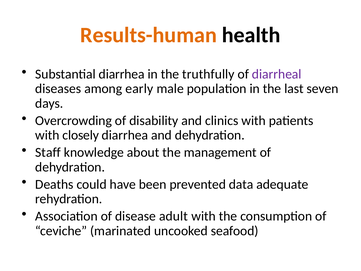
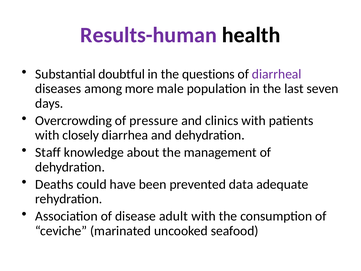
Results-human colour: orange -> purple
Substantial diarrhea: diarrhea -> doubtful
truthfully: truthfully -> questions
early: early -> more
disability: disability -> pressure
